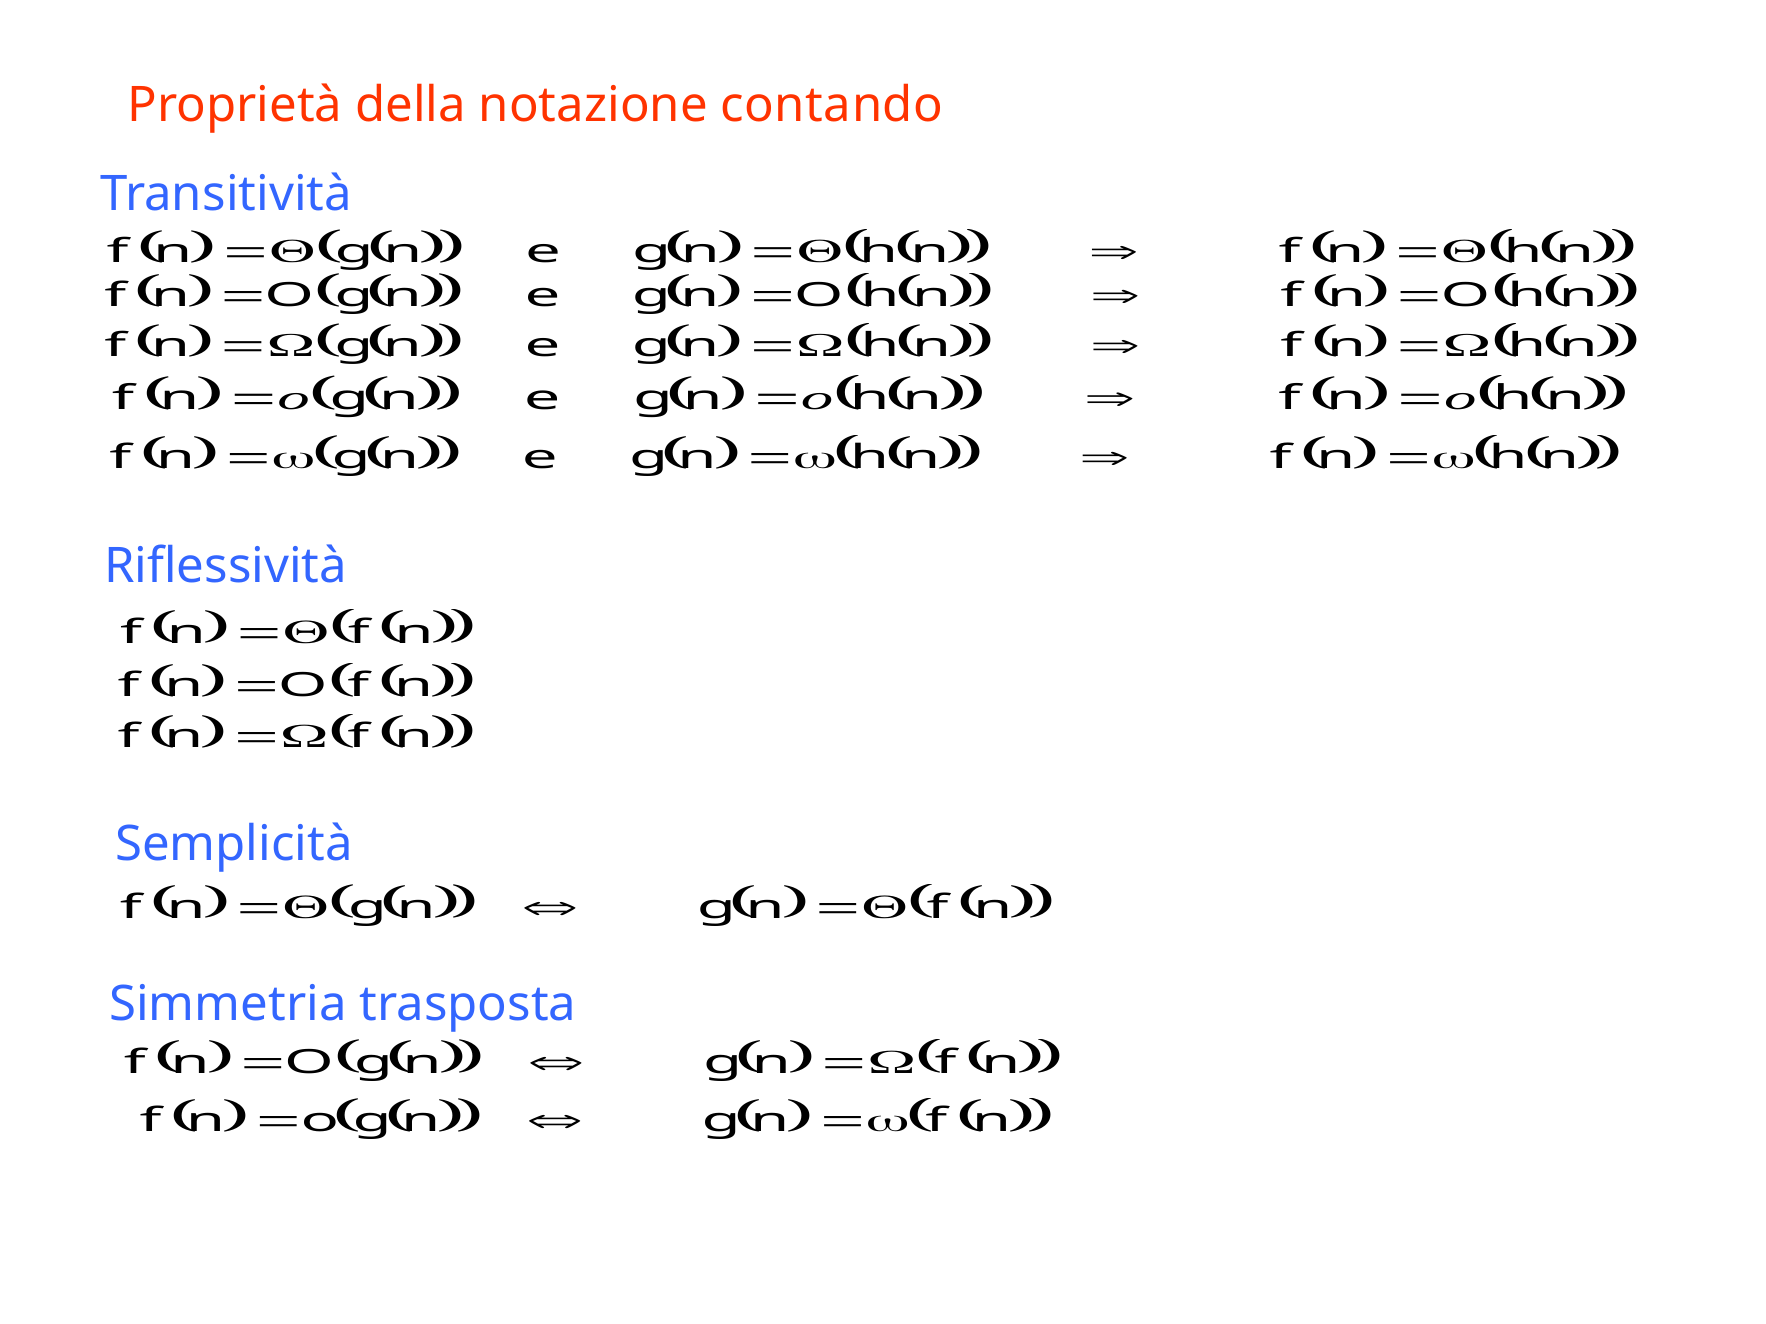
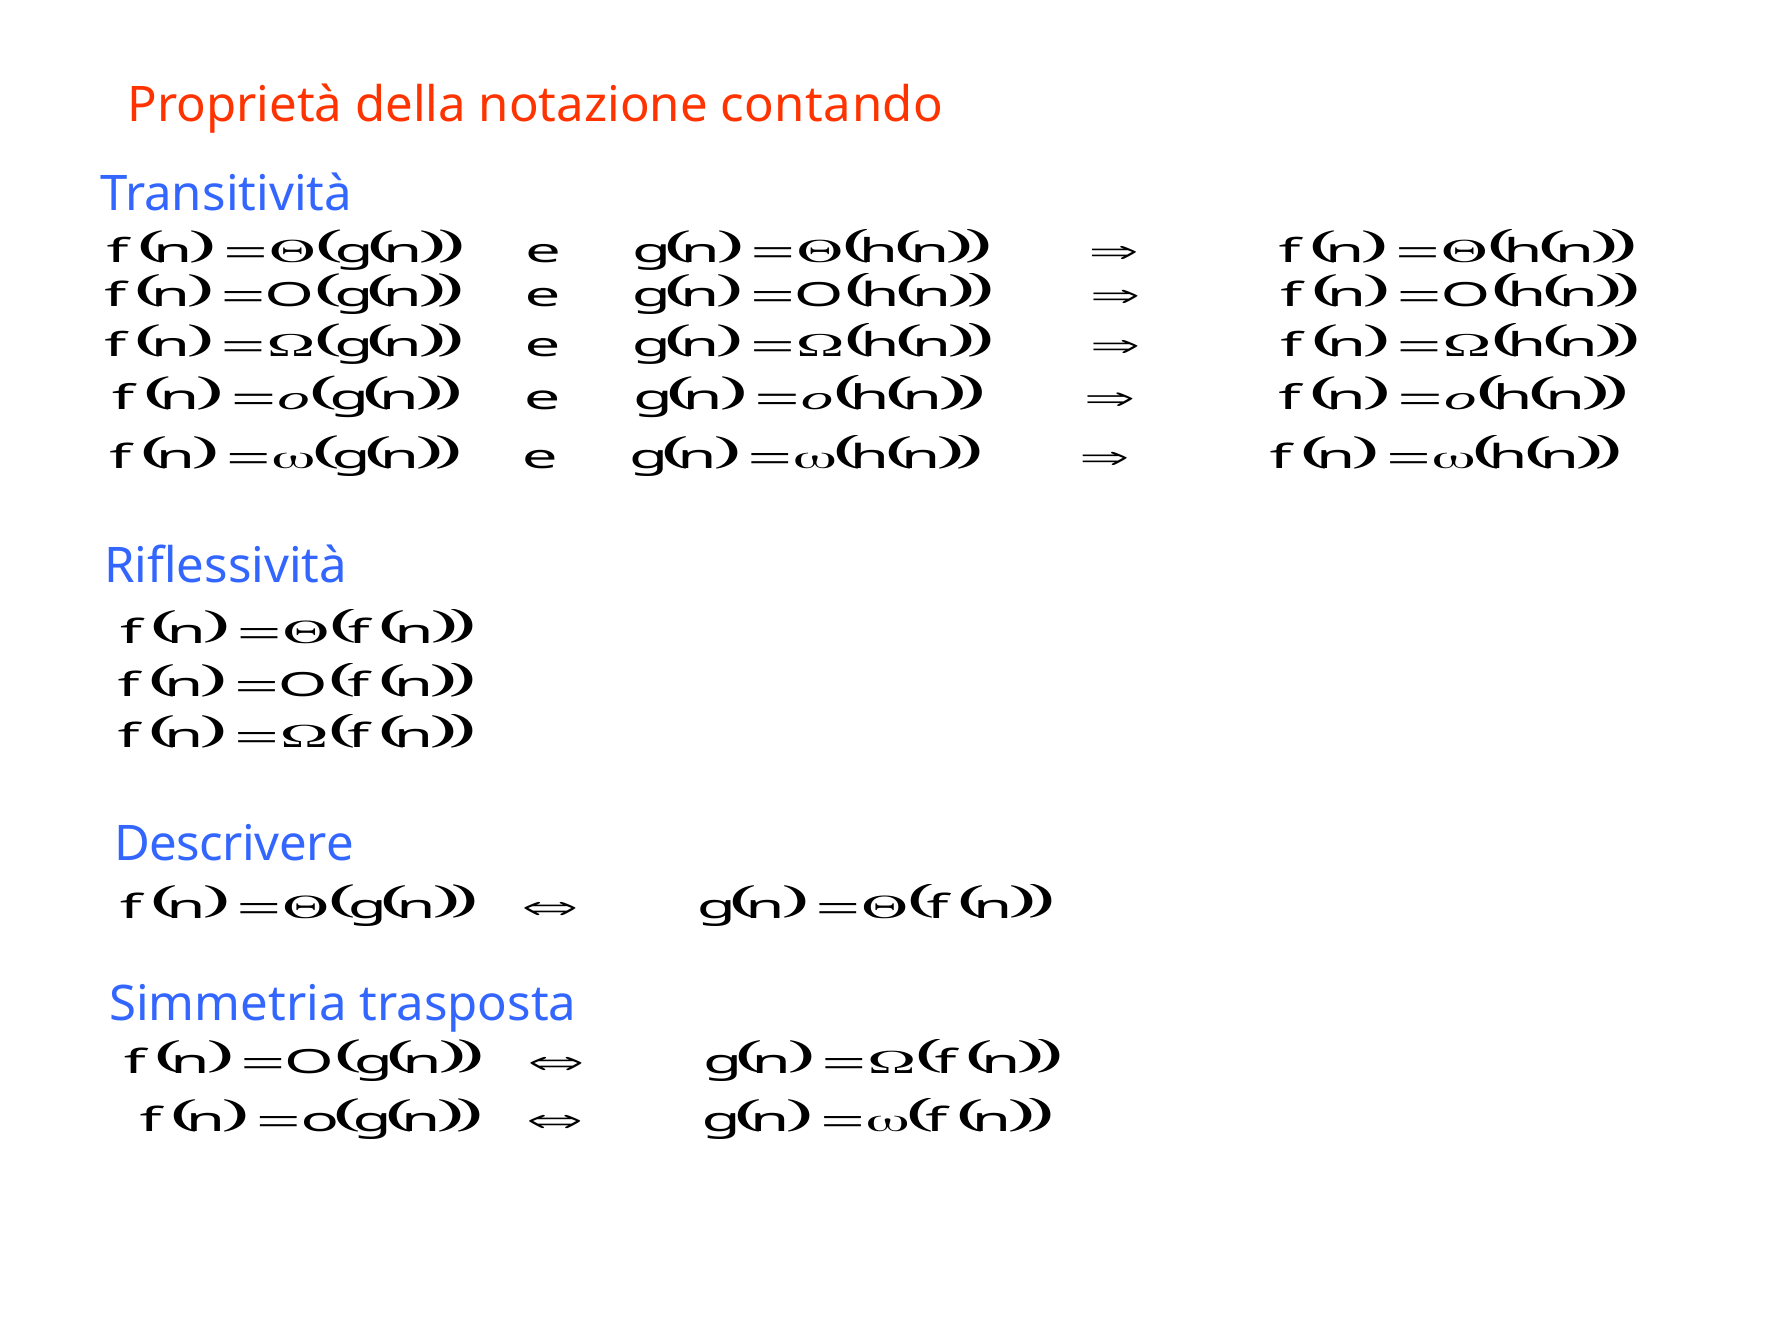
Semplicità: Semplicità -> Descrivere
